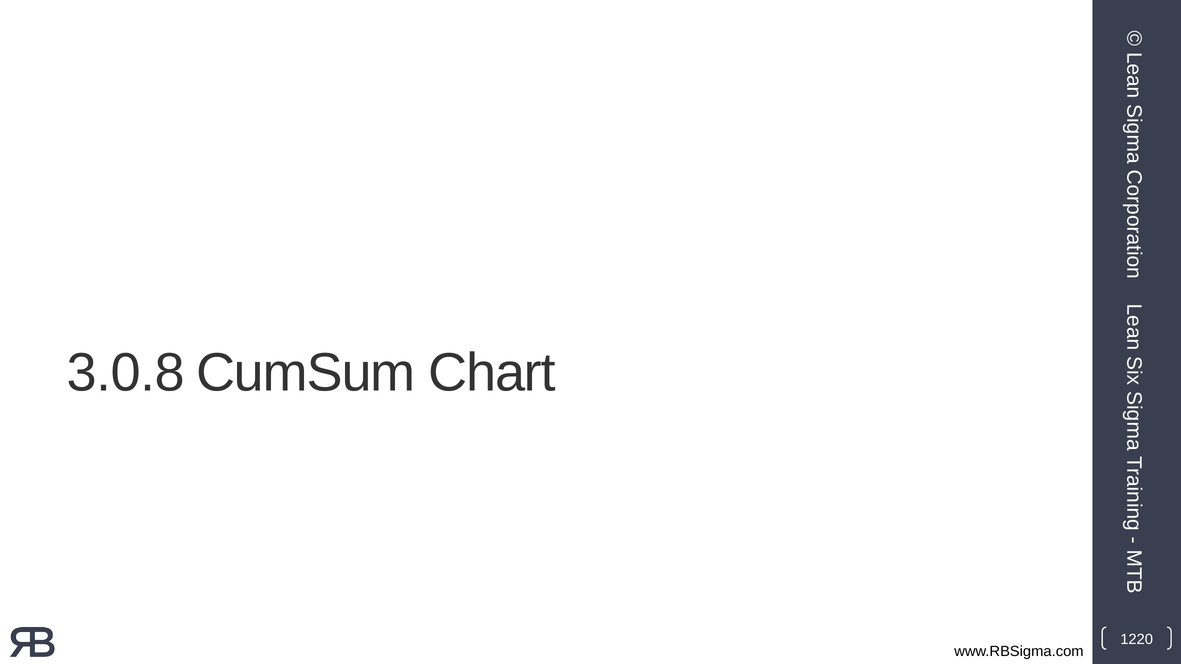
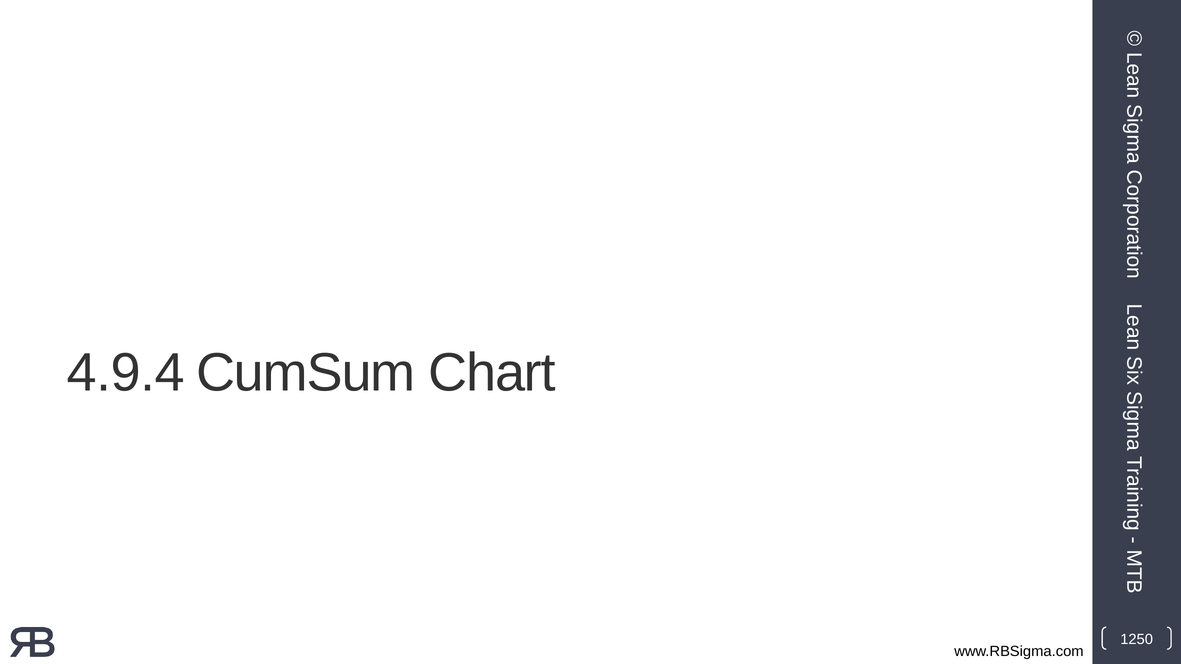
3.0.8: 3.0.8 -> 4.9.4
1220: 1220 -> 1250
